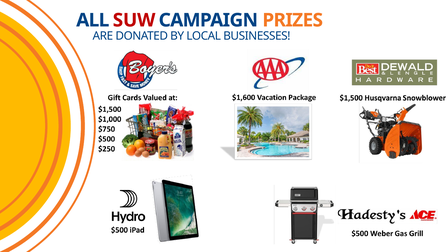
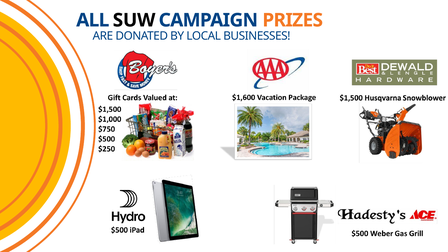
SUW colour: red -> black
